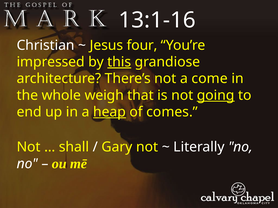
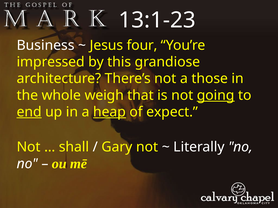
13:1-16: 13:1-16 -> 13:1-23
Christian: Christian -> Business
this underline: present -> none
come: come -> those
end underline: none -> present
comes: comes -> expect
